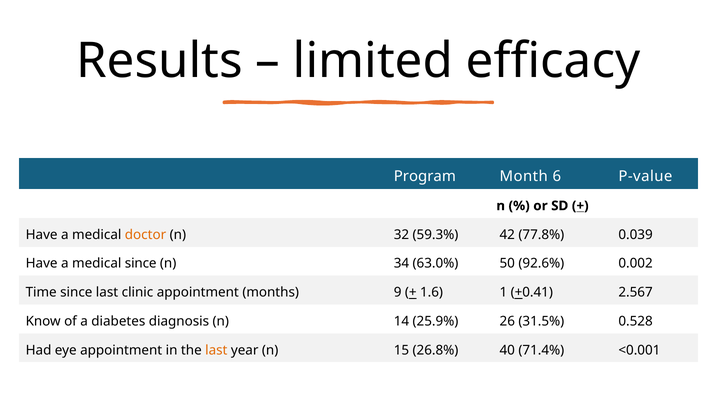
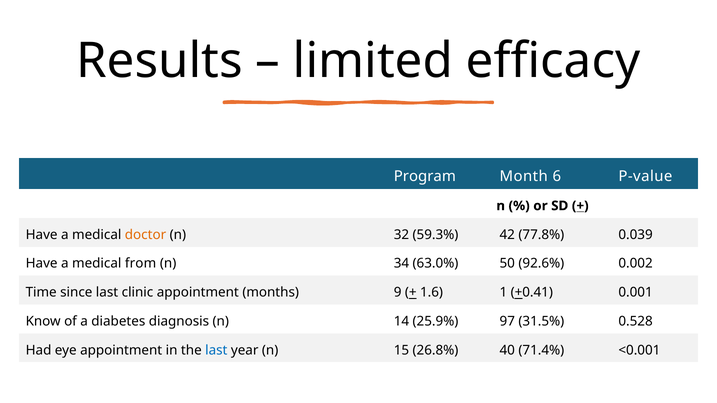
medical since: since -> from
2.567: 2.567 -> 0.001
26: 26 -> 97
last at (216, 350) colour: orange -> blue
